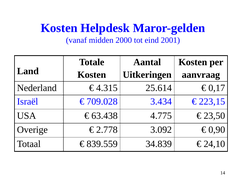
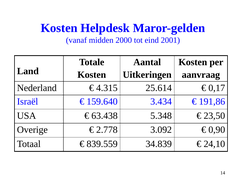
709.028: 709.028 -> 159.640
223,15: 223,15 -> 191,86
4.775: 4.775 -> 5.348
